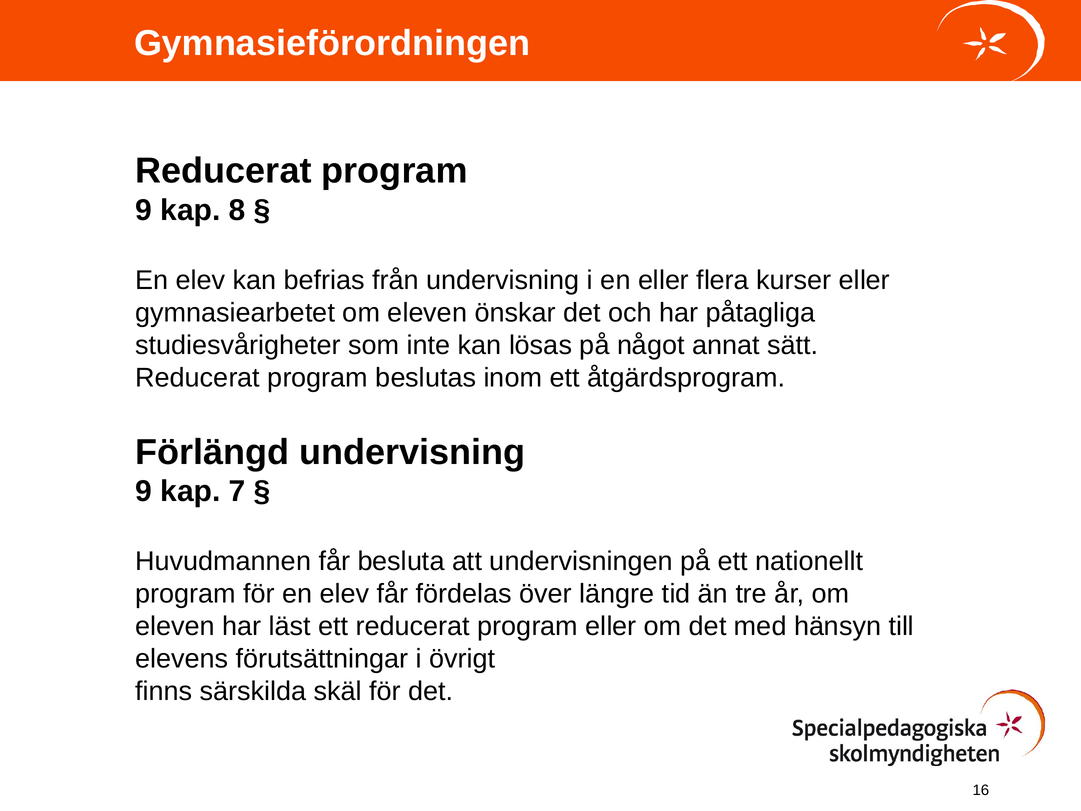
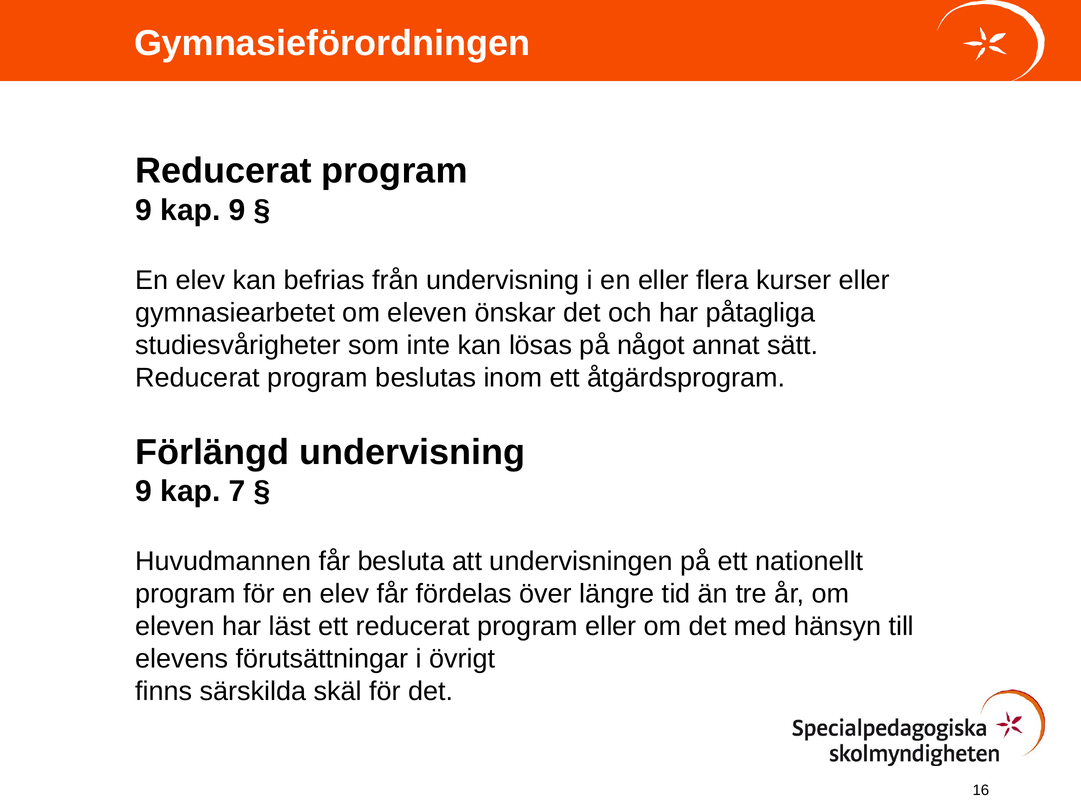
kap 8: 8 -> 9
